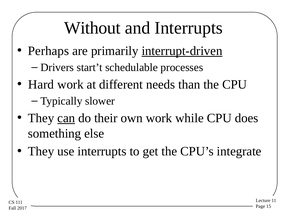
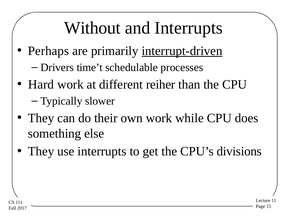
start’t: start’t -> time’t
needs: needs -> reiher
can underline: present -> none
integrate: integrate -> divisions
